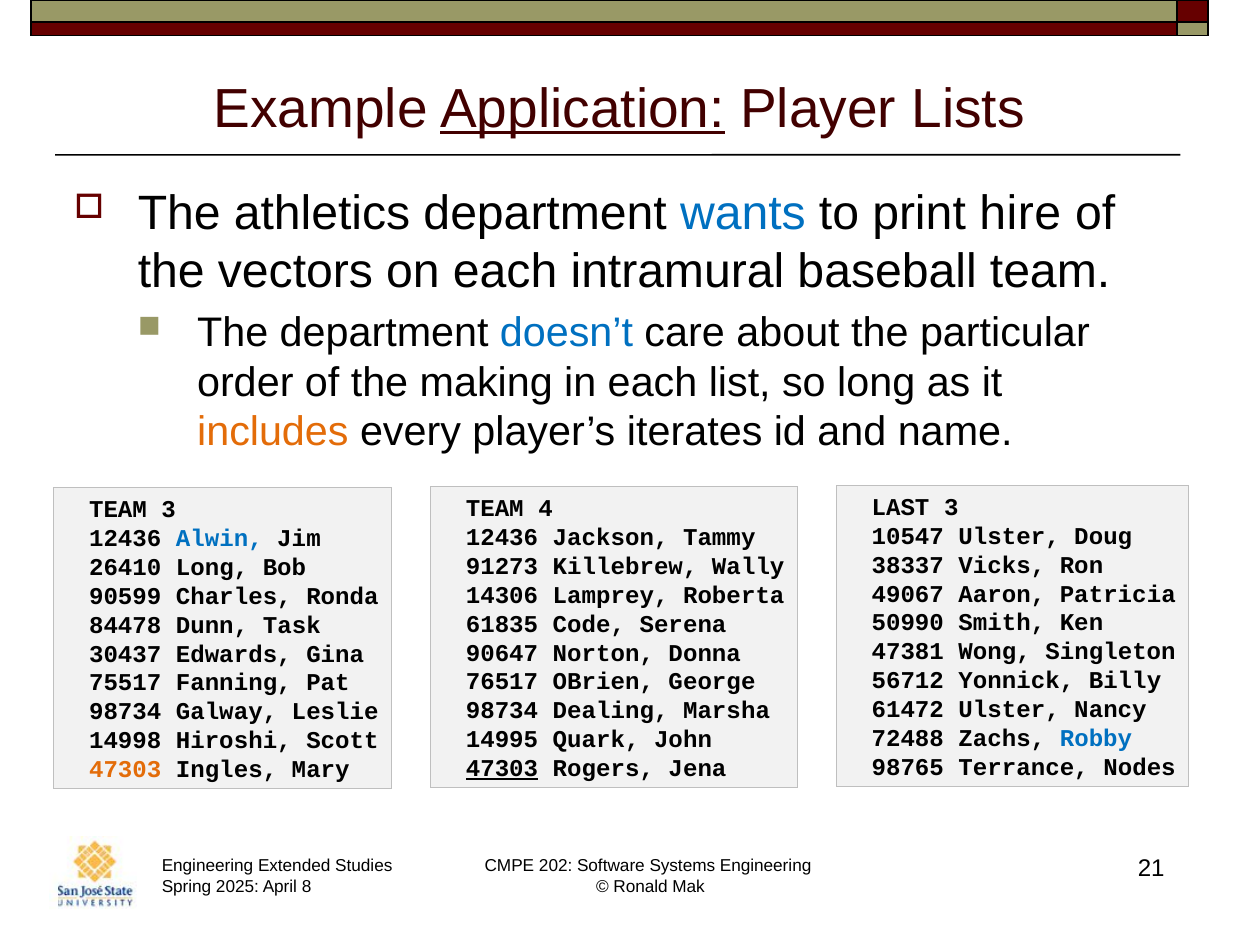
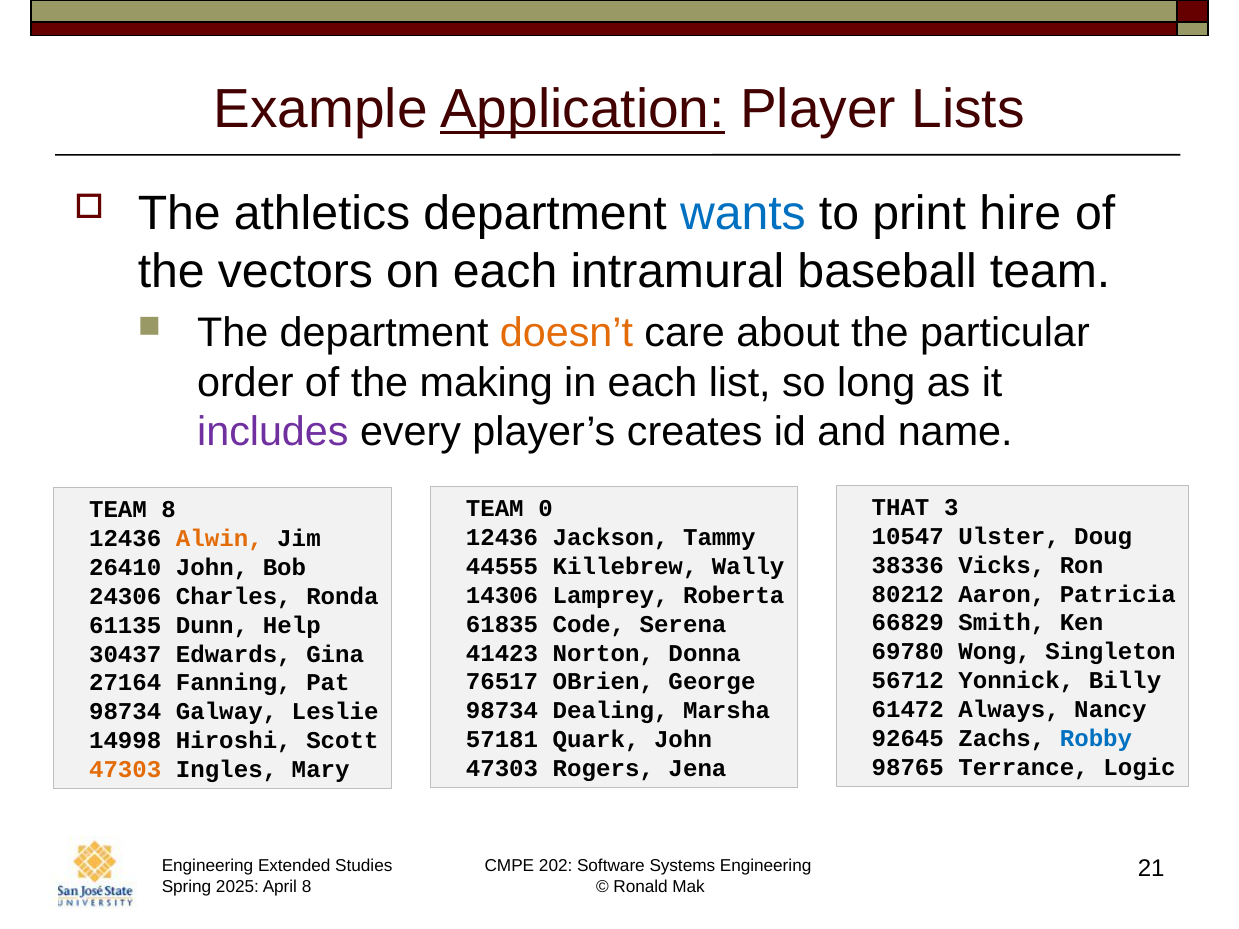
doesn’t colour: blue -> orange
includes colour: orange -> purple
iterates: iterates -> creates
LAST: LAST -> THAT
4: 4 -> 0
TEAM 3: 3 -> 8
Alwin colour: blue -> orange
38337: 38337 -> 38336
91273: 91273 -> 44555
26410 Long: Long -> John
49067: 49067 -> 80212
90599: 90599 -> 24306
50990: 50990 -> 66829
84478: 84478 -> 61135
Task: Task -> Help
47381: 47381 -> 69780
90647: 90647 -> 41423
75517: 75517 -> 27164
61472 Ulster: Ulster -> Always
72488: 72488 -> 92645
14995: 14995 -> 57181
Nodes: Nodes -> Logic
47303 at (502, 769) underline: present -> none
